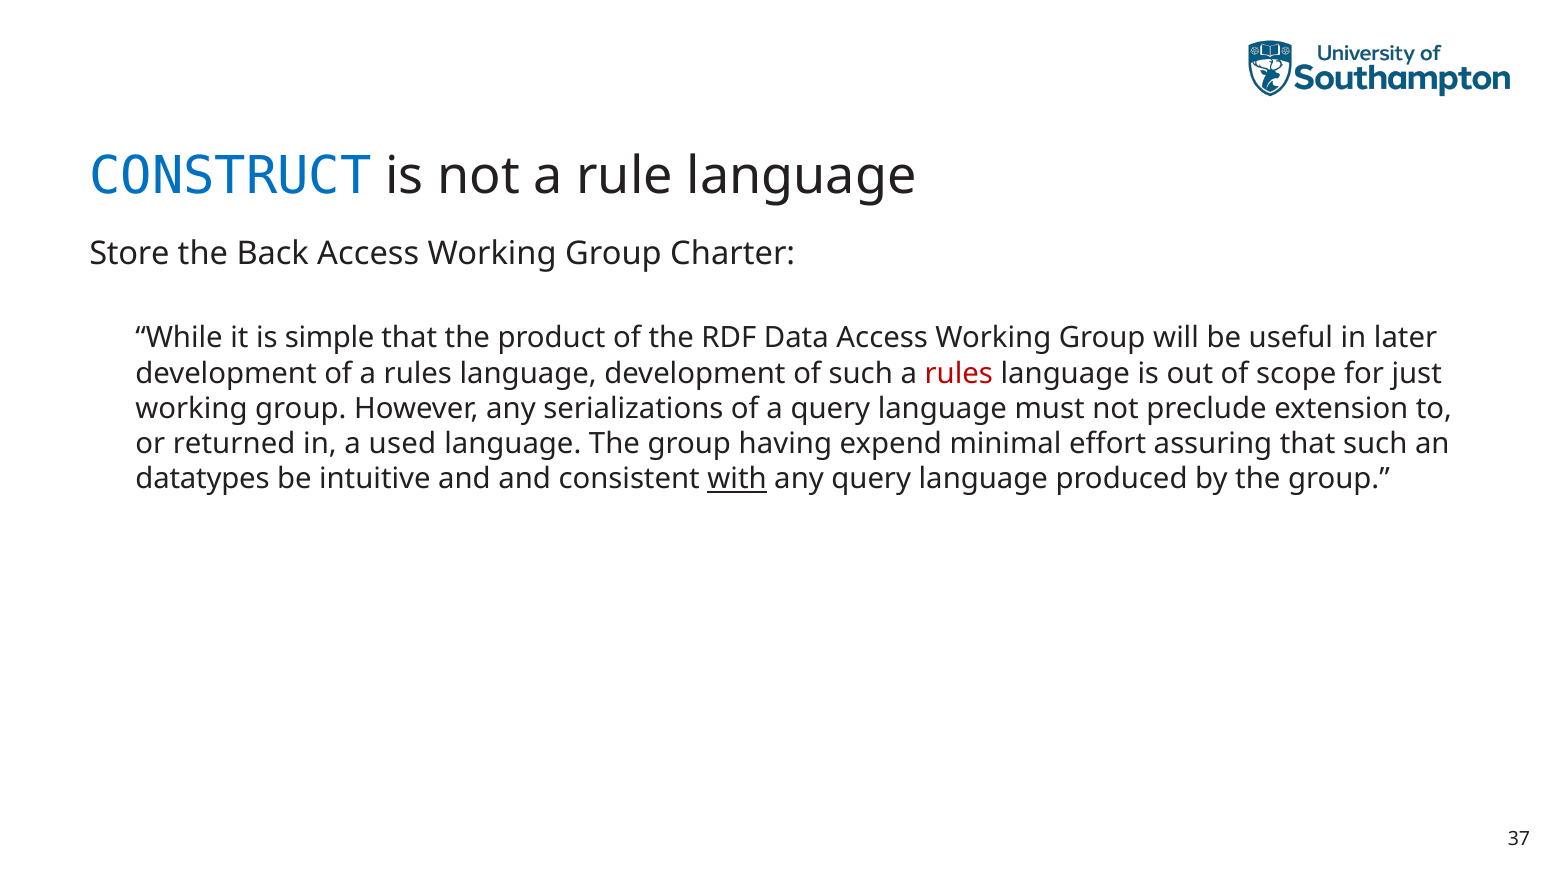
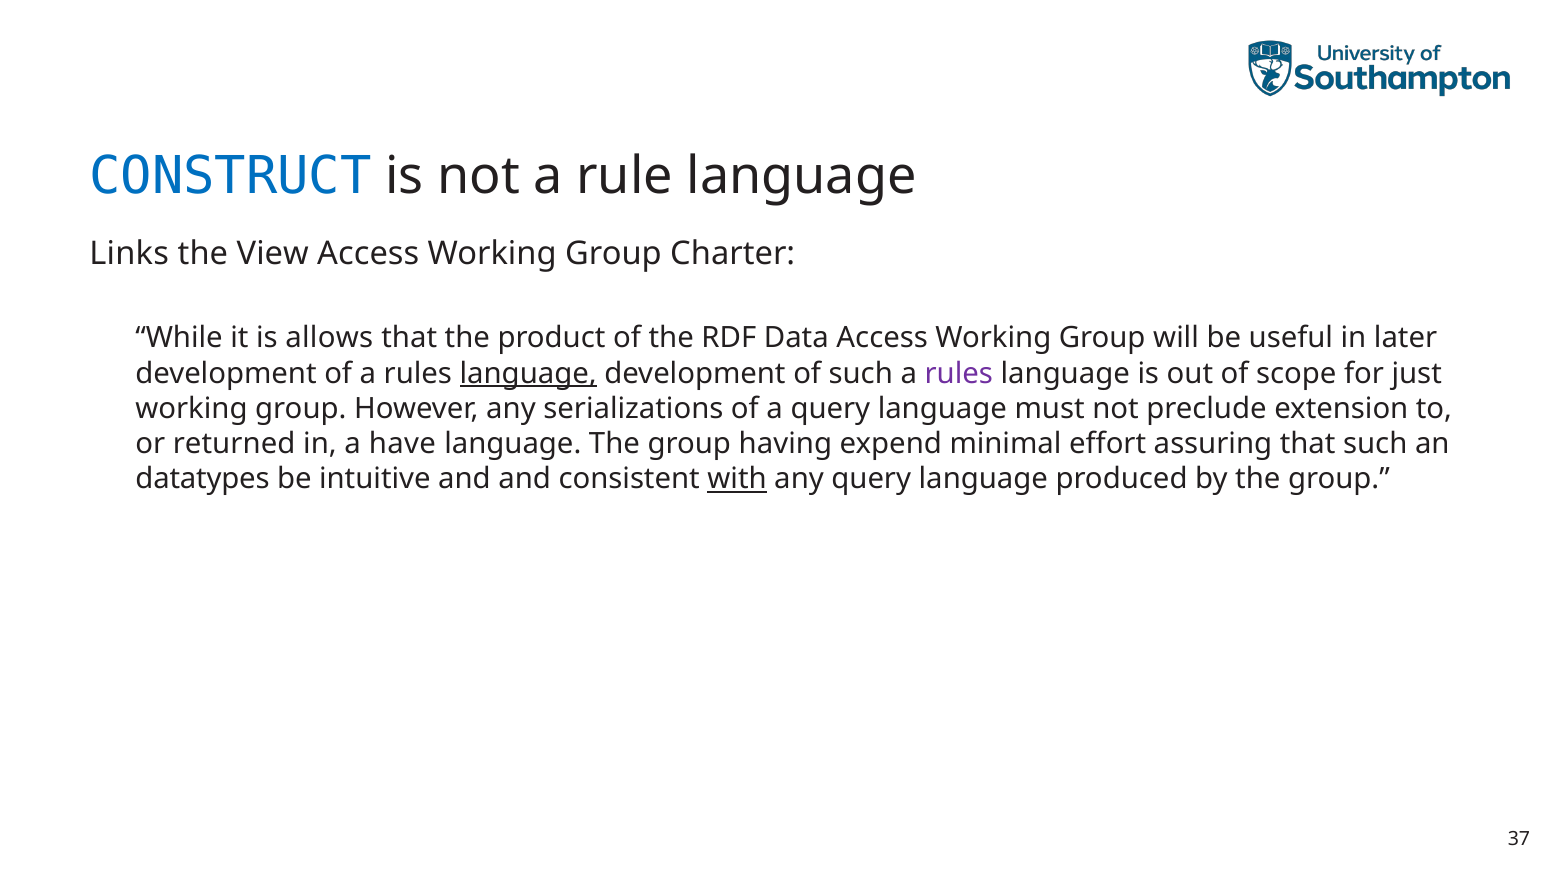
Store: Store -> Links
Back: Back -> View
simple: simple -> allows
language at (528, 373) underline: none -> present
rules at (959, 373) colour: red -> purple
used: used -> have
